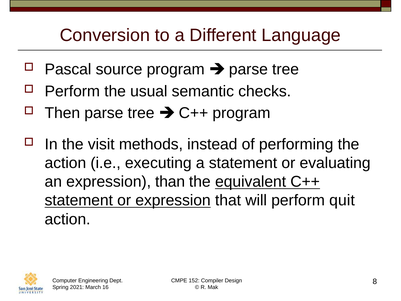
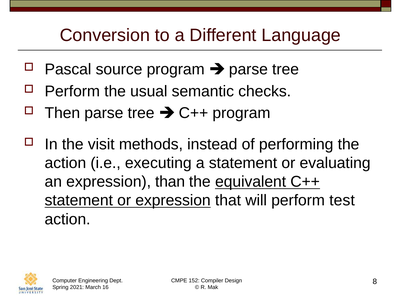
quit: quit -> test
